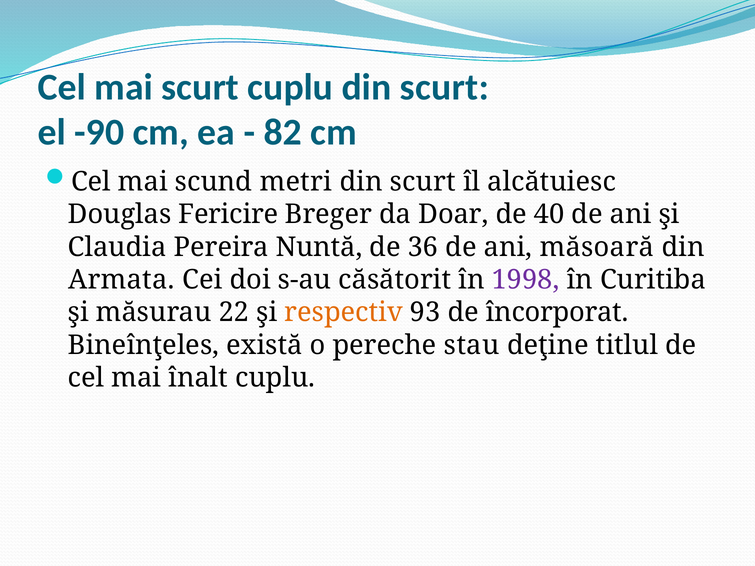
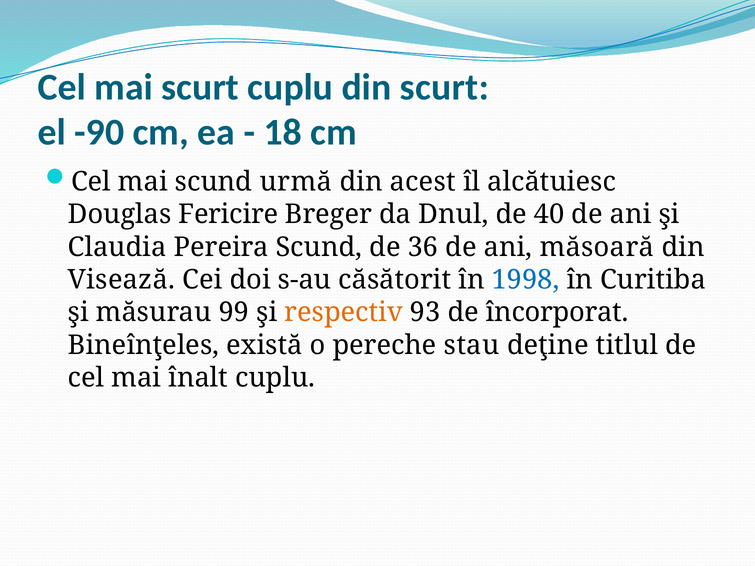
82: 82 -> 18
metri: metri -> urmă
scurt at (423, 182): scurt -> acest
Doar: Doar -> Dnul
Pereira Nuntă: Nuntă -> Scund
Armata: Armata -> Visează
1998 colour: purple -> blue
22: 22 -> 99
